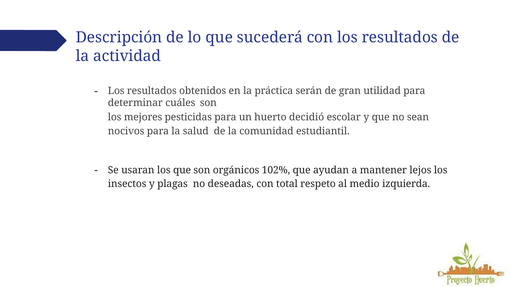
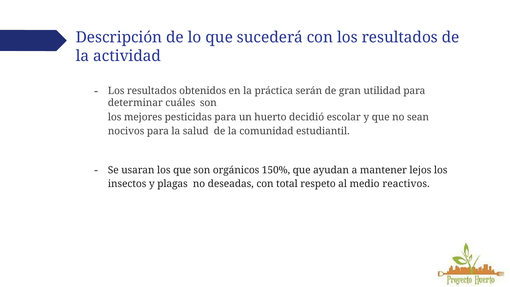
102%: 102% -> 150%
izquierda: izquierda -> reactivos
